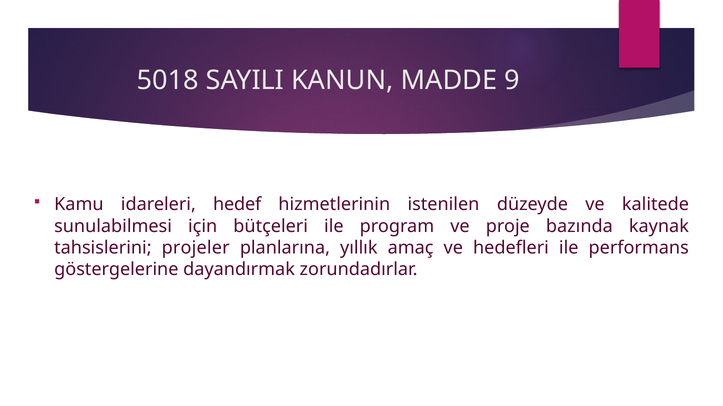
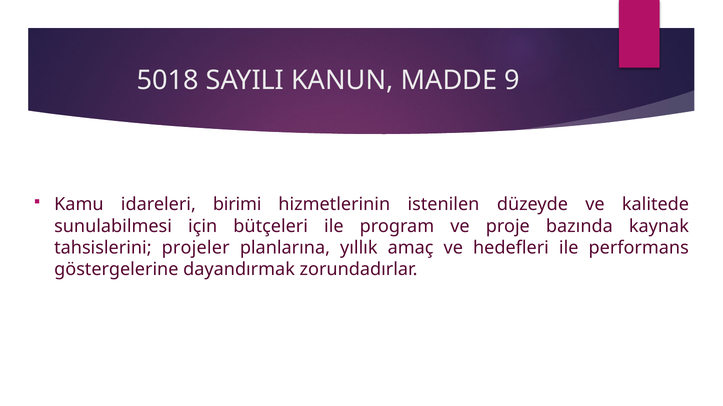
hedef: hedef -> birimi
